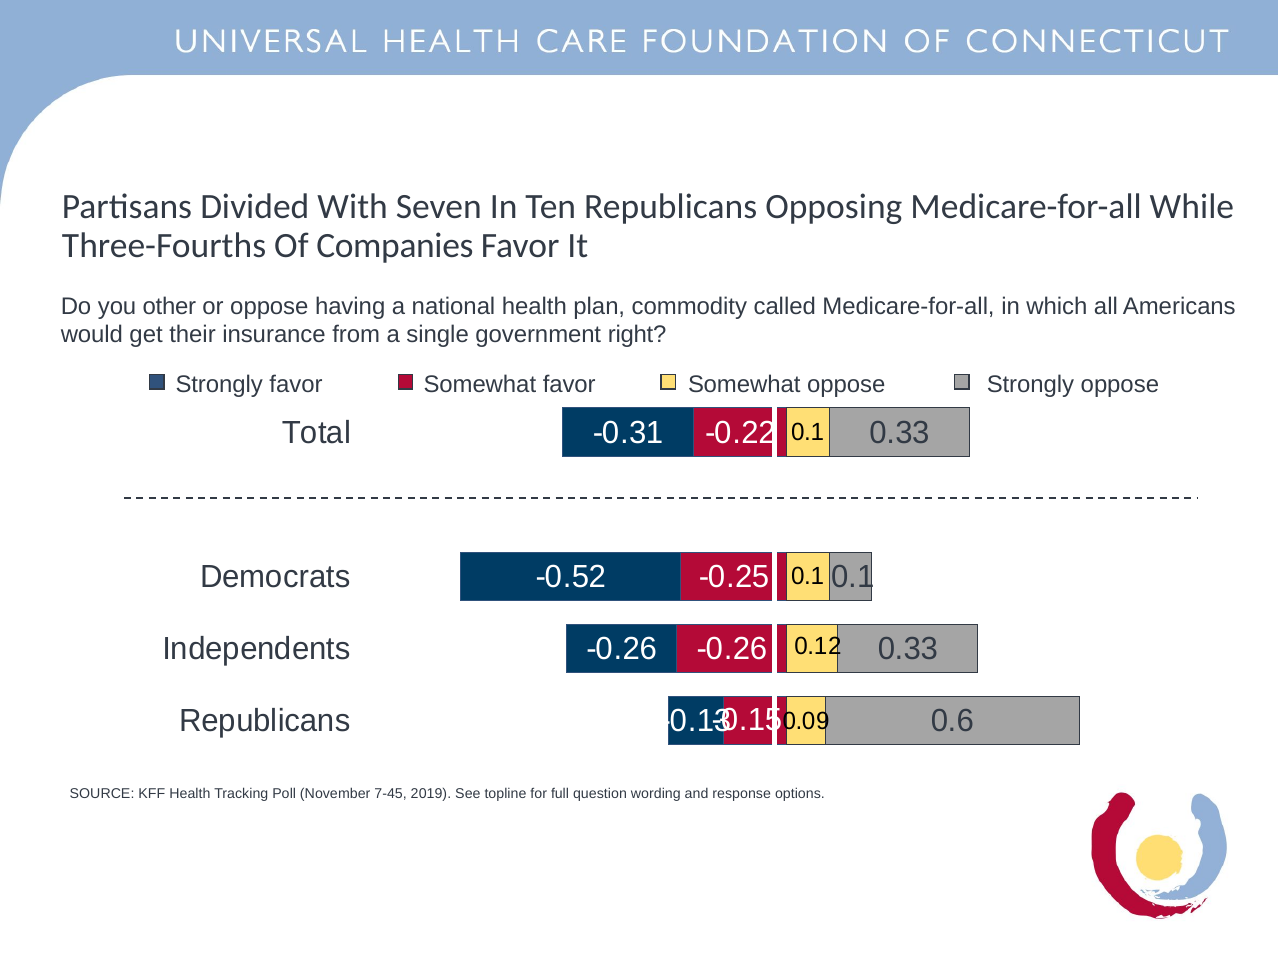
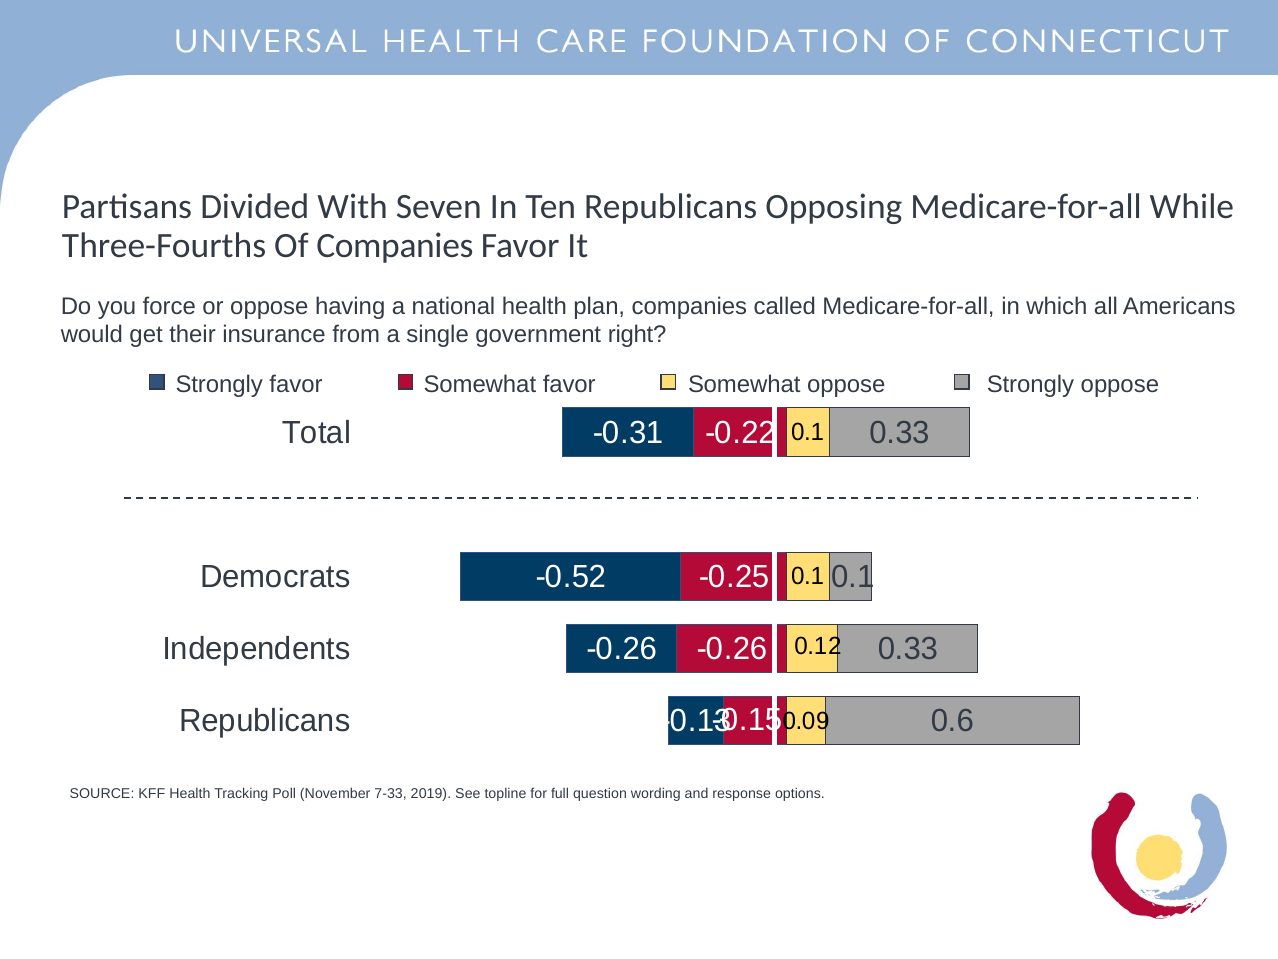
other: other -> force
plan commodity: commodity -> companies
7-45: 7-45 -> 7-33
